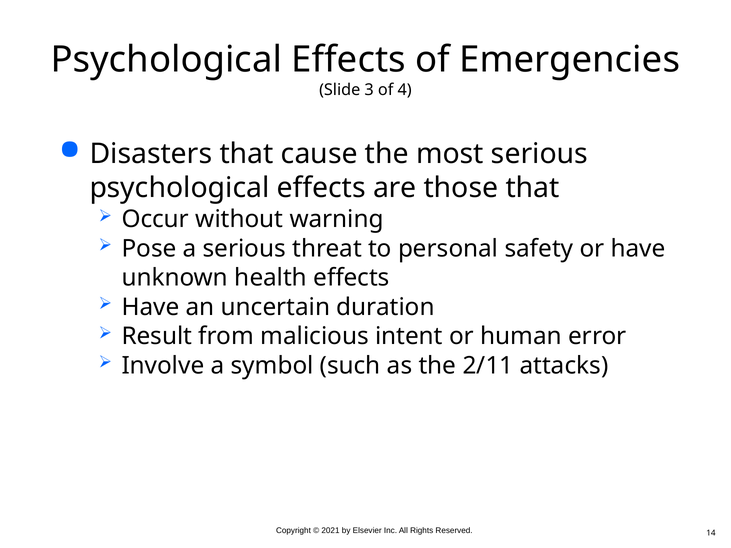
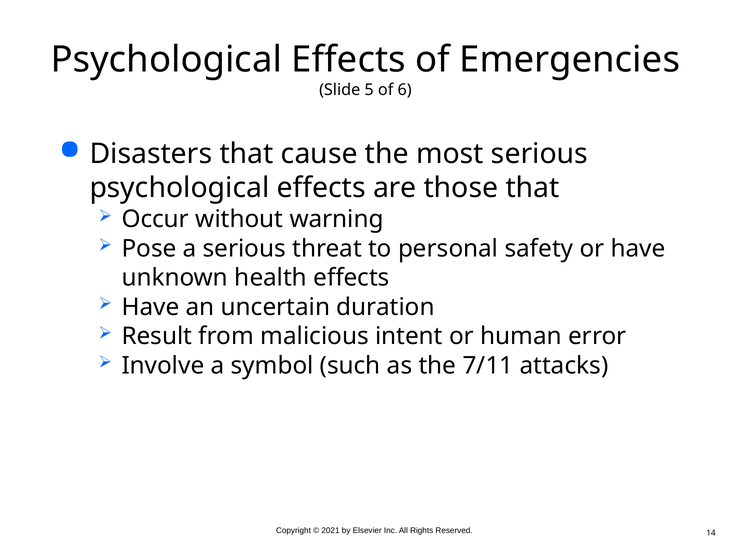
3: 3 -> 5
4: 4 -> 6
2/11: 2/11 -> 7/11
